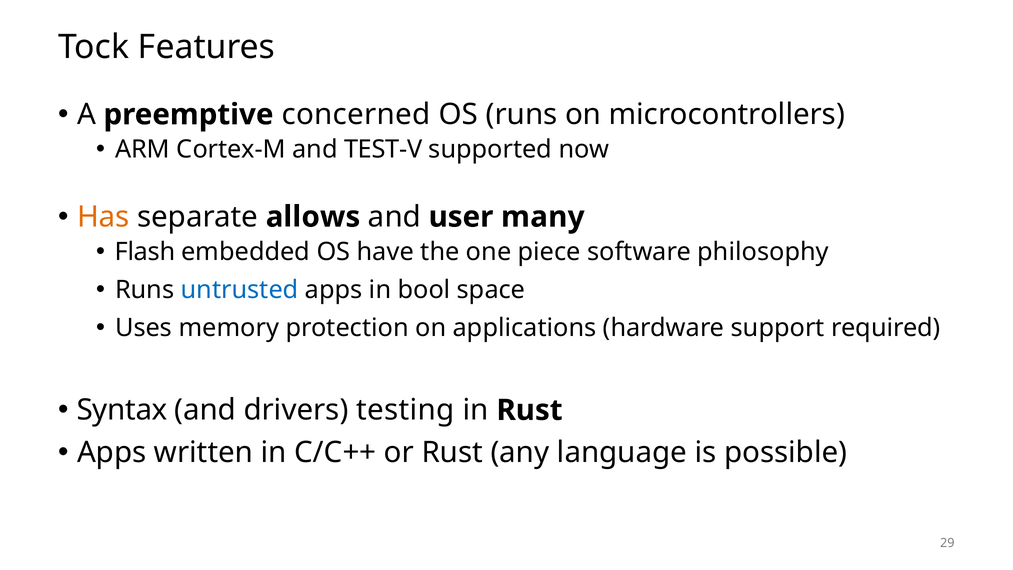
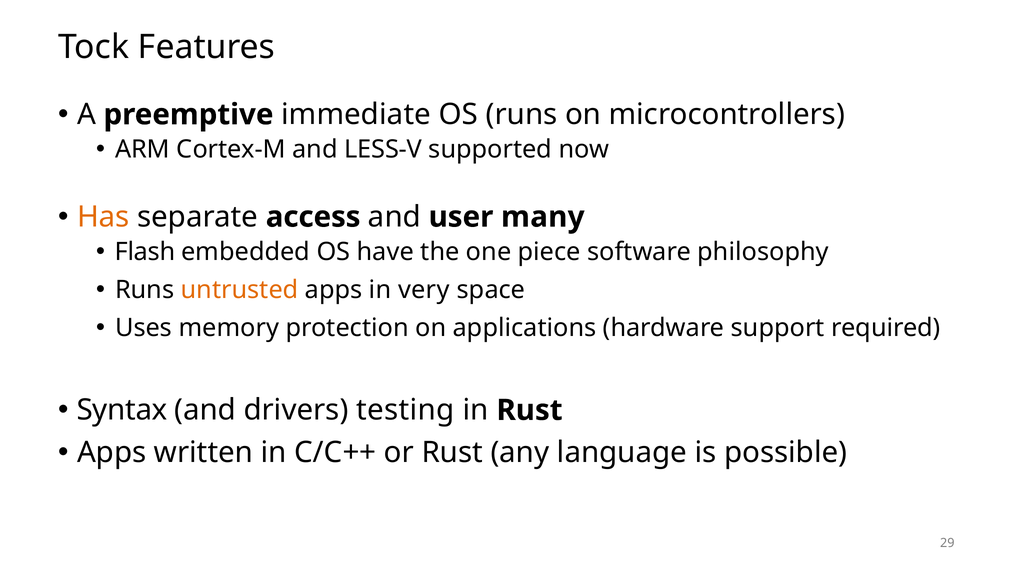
concerned: concerned -> immediate
TEST-V: TEST-V -> LESS-V
allows: allows -> access
untrusted colour: blue -> orange
bool: bool -> very
